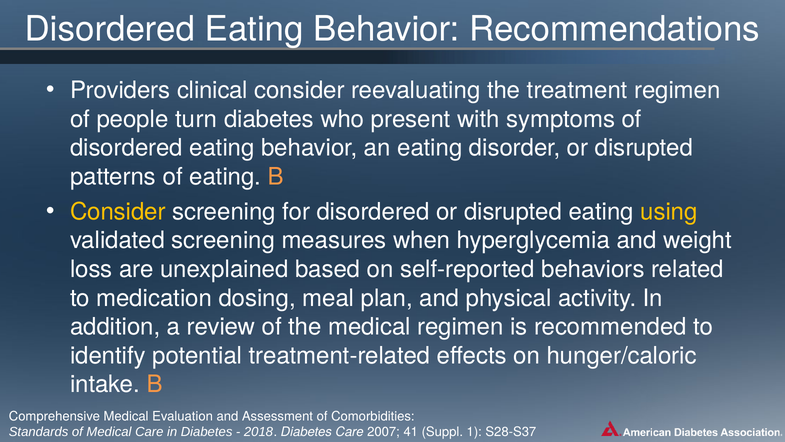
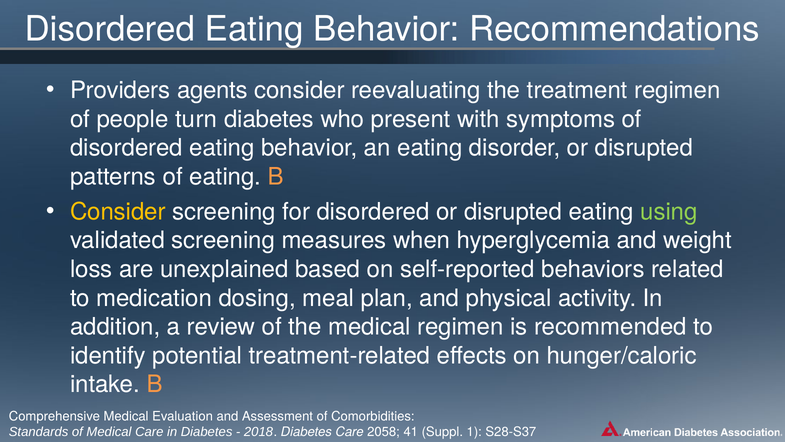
clinical: clinical -> agents
using colour: yellow -> light green
2007: 2007 -> 2058
